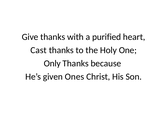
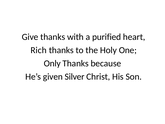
Cast: Cast -> Rich
Ones: Ones -> Silver
